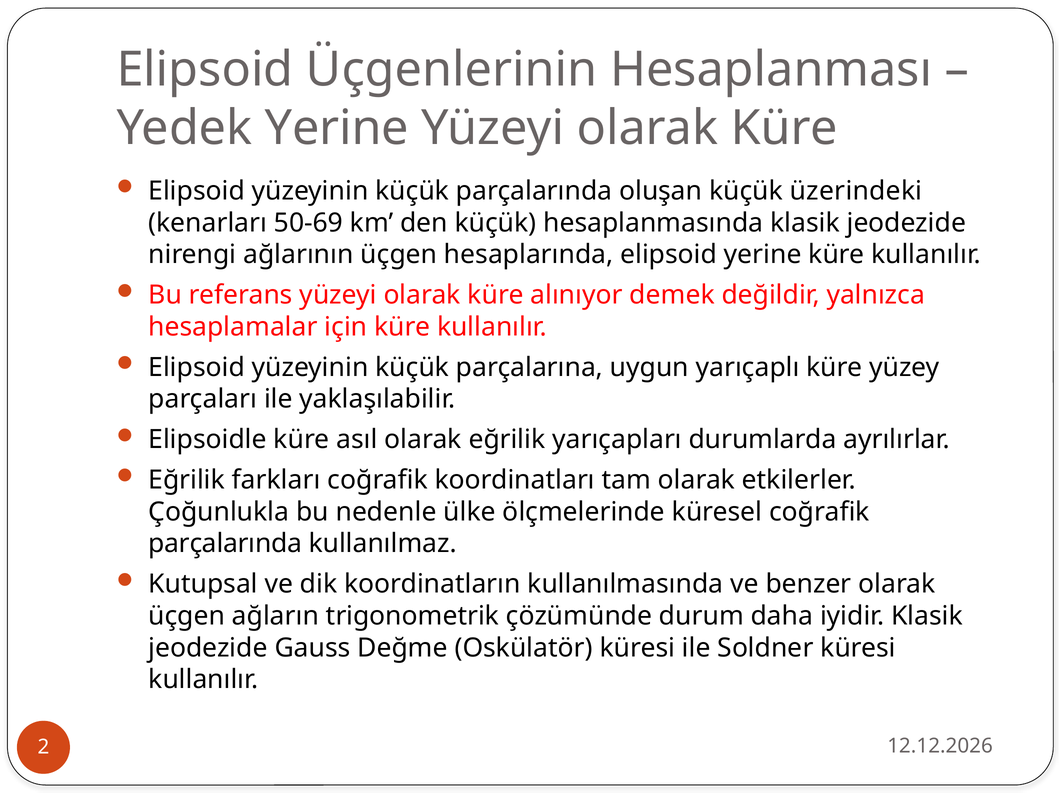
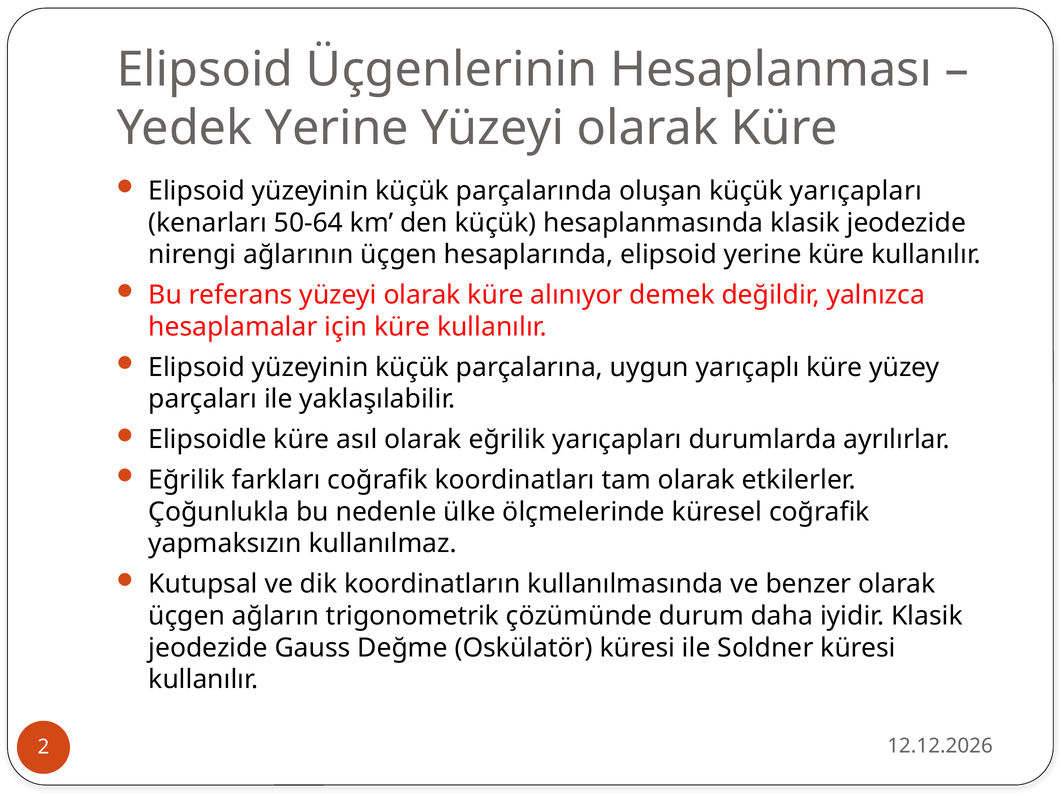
küçük üzerindeki: üzerindeki -> yarıçapları
50-69: 50-69 -> 50-64
parçalarında at (225, 544): parçalarında -> yapmaksızın
